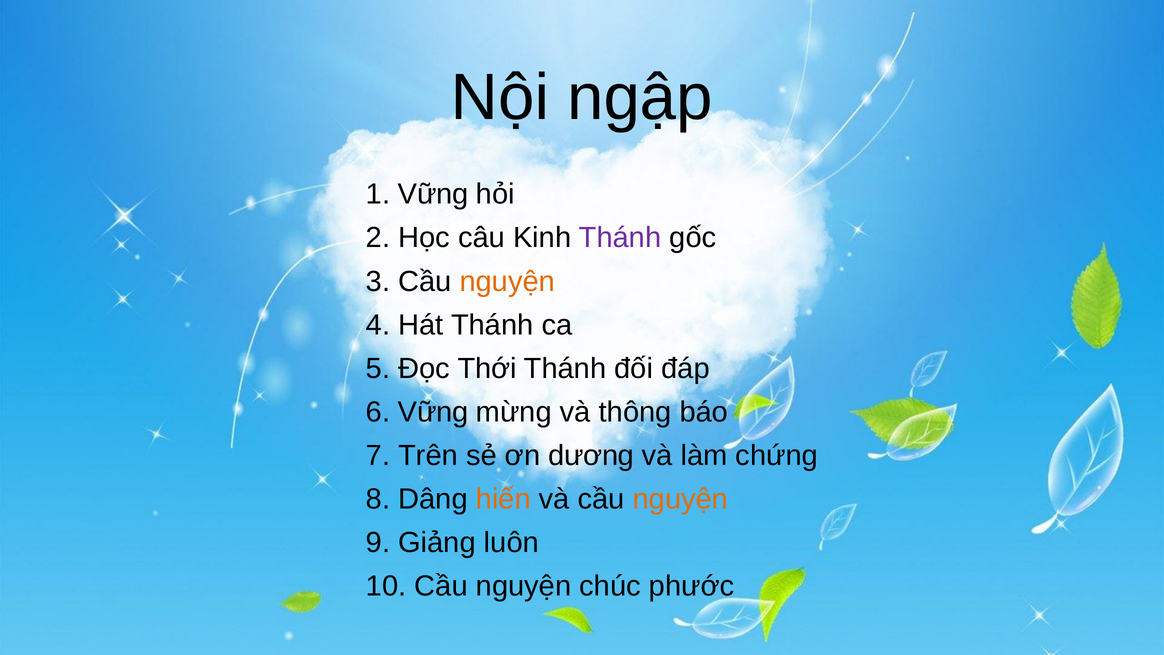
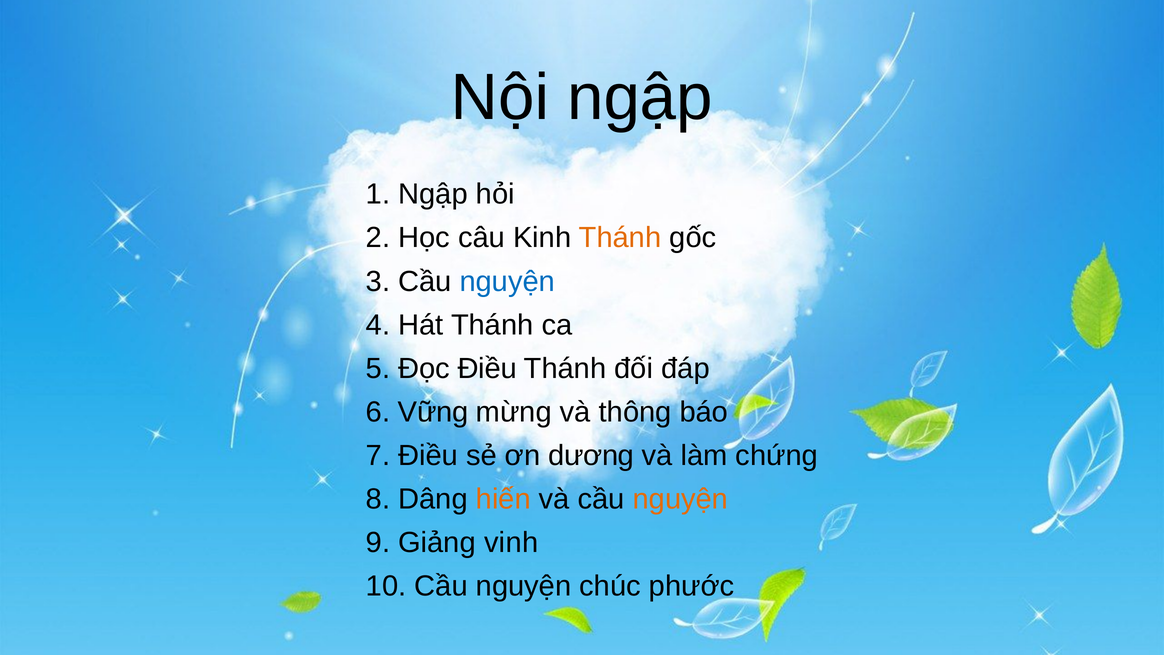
1 Vững: Vững -> Ngập
Thánh at (620, 238) colour: purple -> orange
nguyện at (507, 281) colour: orange -> blue
Đọc Thới: Thới -> Điều
7 Trên: Trên -> Điều
luôn: luôn -> vinh
